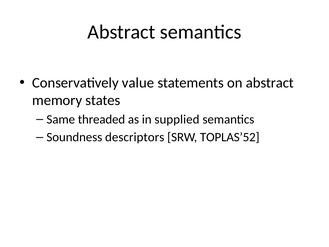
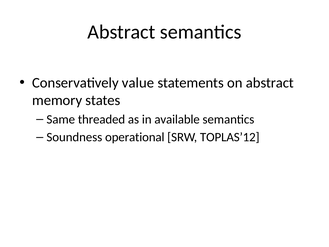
supplied: supplied -> available
descriptors: descriptors -> operational
TOPLAS’52: TOPLAS’52 -> TOPLAS’12
